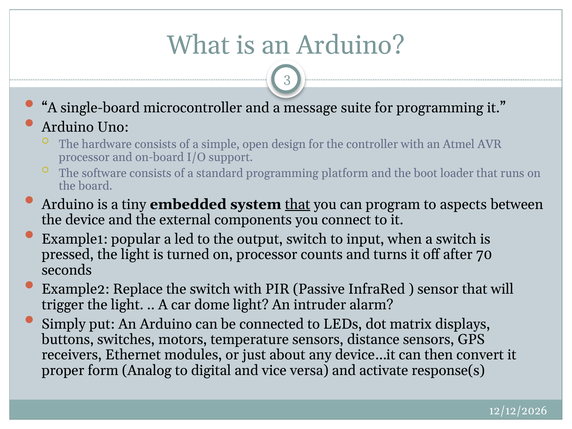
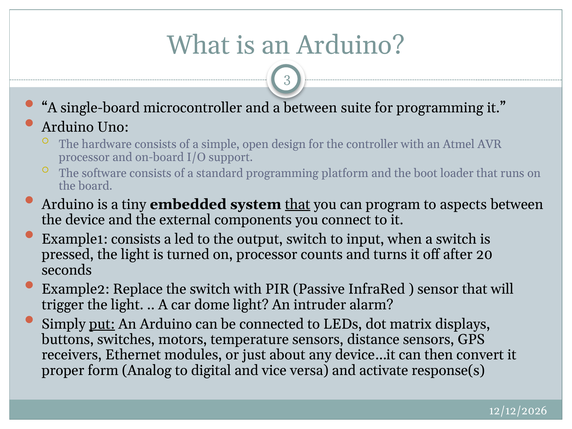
a message: message -> between
Example1 popular: popular -> consists
70: 70 -> 20
put underline: none -> present
